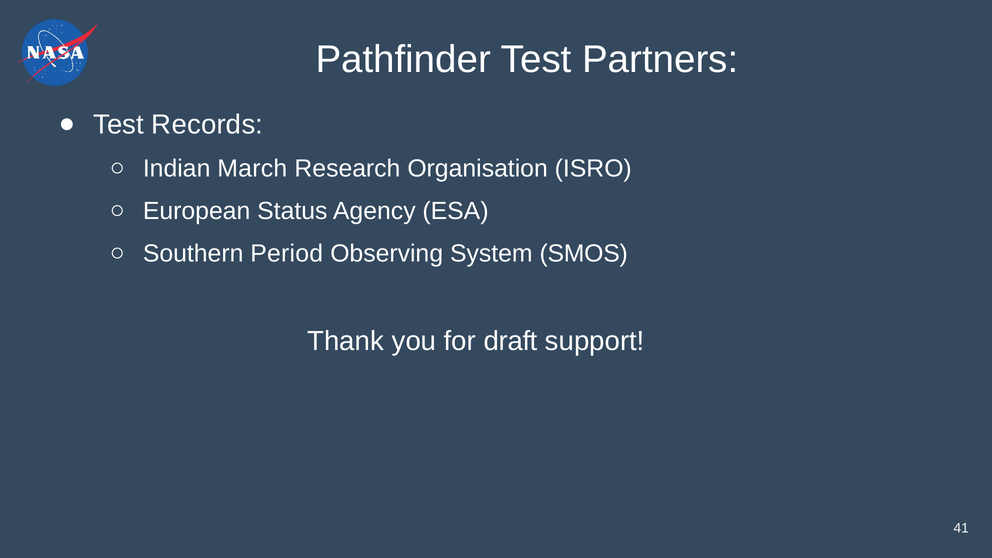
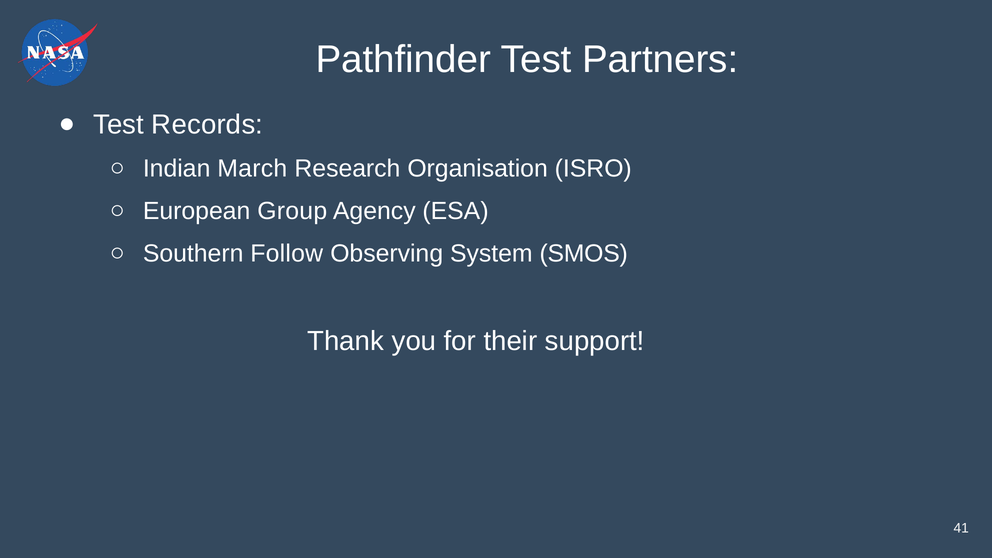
Status: Status -> Group
Period: Period -> Follow
draft: draft -> their
